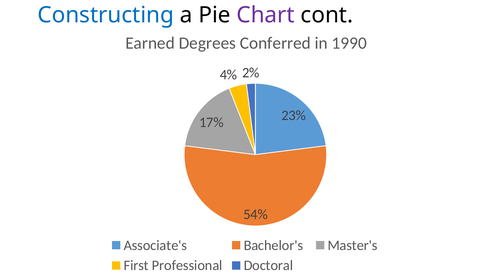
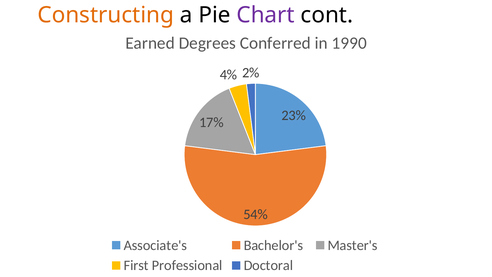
Constructing colour: blue -> orange
